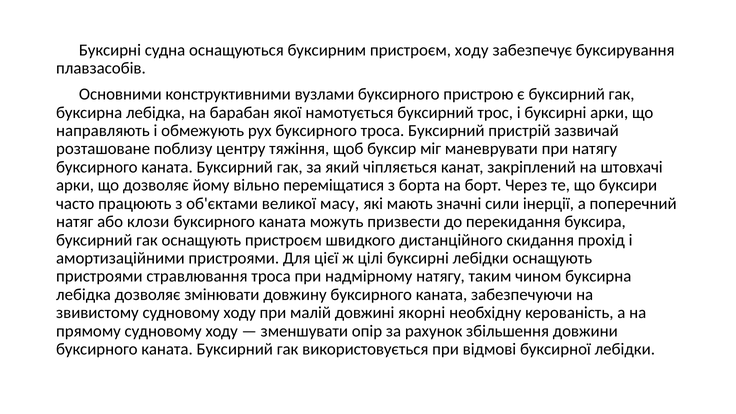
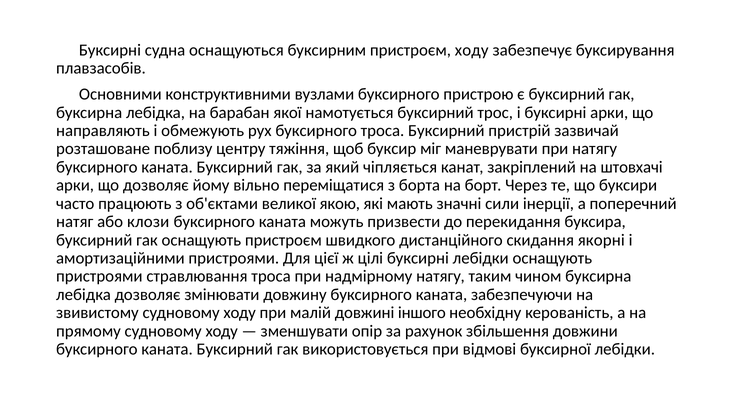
масу: масу -> якою
прохід: прохід -> якорні
якорні: якорні -> іншого
